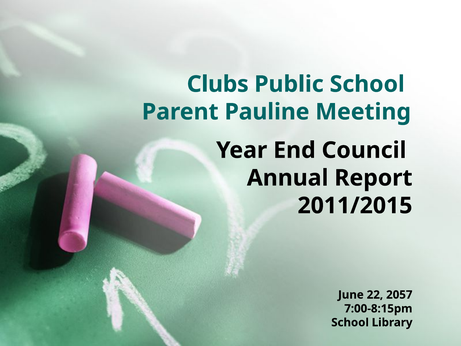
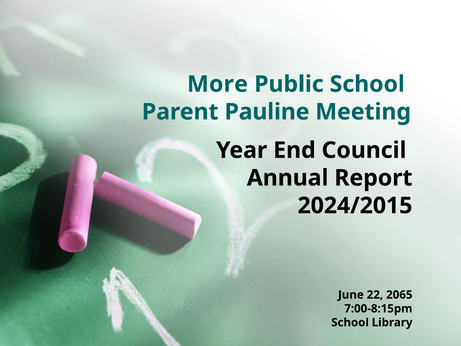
Clubs: Clubs -> More
2011/2015: 2011/2015 -> 2024/2015
2057: 2057 -> 2065
